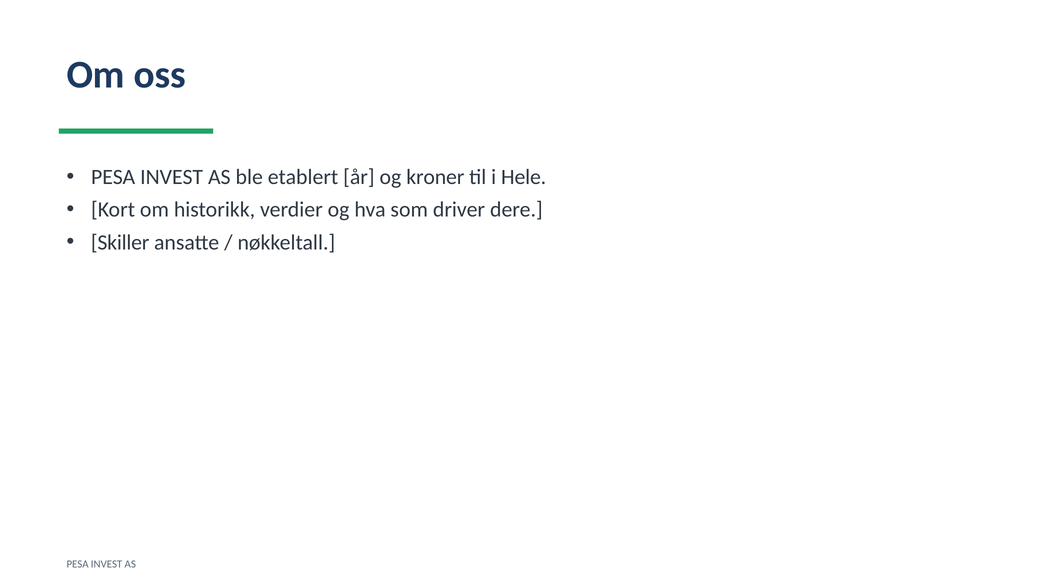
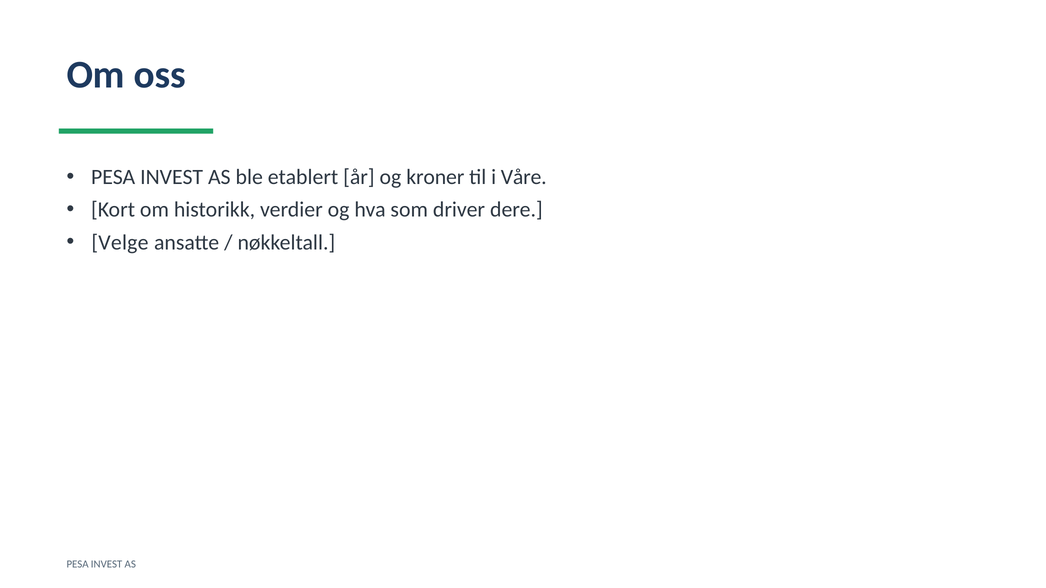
Hele: Hele -> Våre
Skiller: Skiller -> Velge
